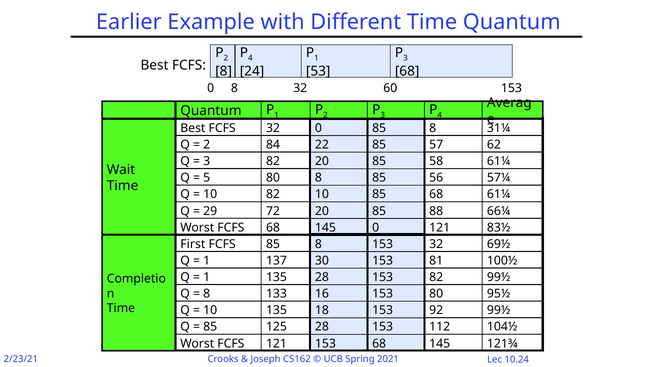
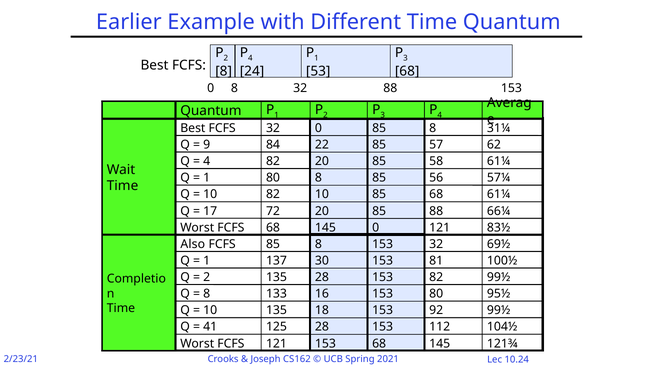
32 60: 60 -> 88
2 at (207, 145): 2 -> 9
3 at (207, 161): 3 -> 4
5 at (207, 178): 5 -> 1
29: 29 -> 17
First: First -> Also
1 at (207, 277): 1 -> 2
85 at (210, 327): 85 -> 41
